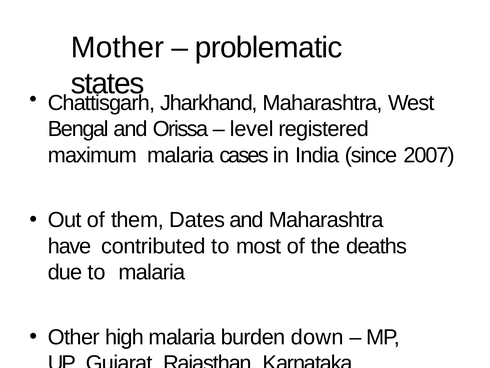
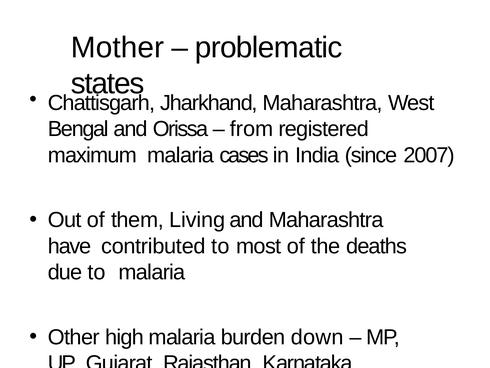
level: level -> from
Dates: Dates -> Living
